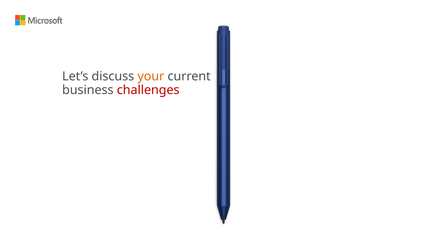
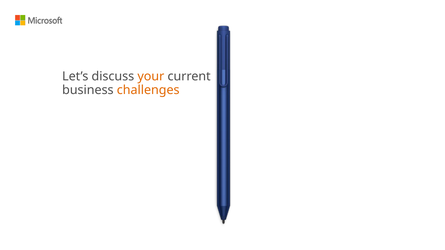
challenges colour: red -> orange
